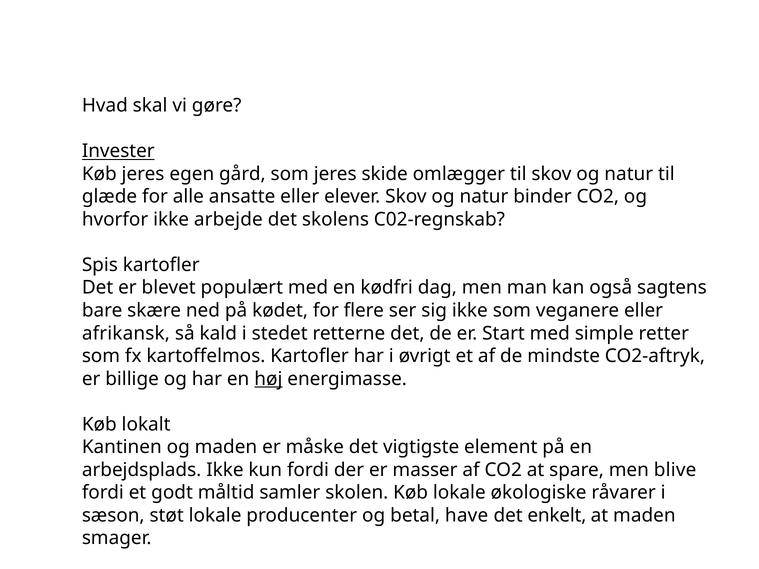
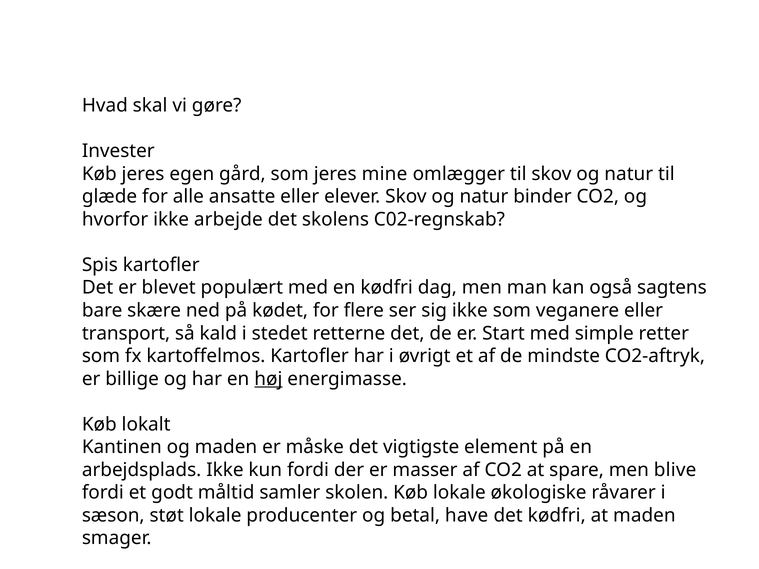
Invester underline: present -> none
skide: skide -> mine
afrikansk: afrikansk -> transport
det enkelt: enkelt -> kødfri
